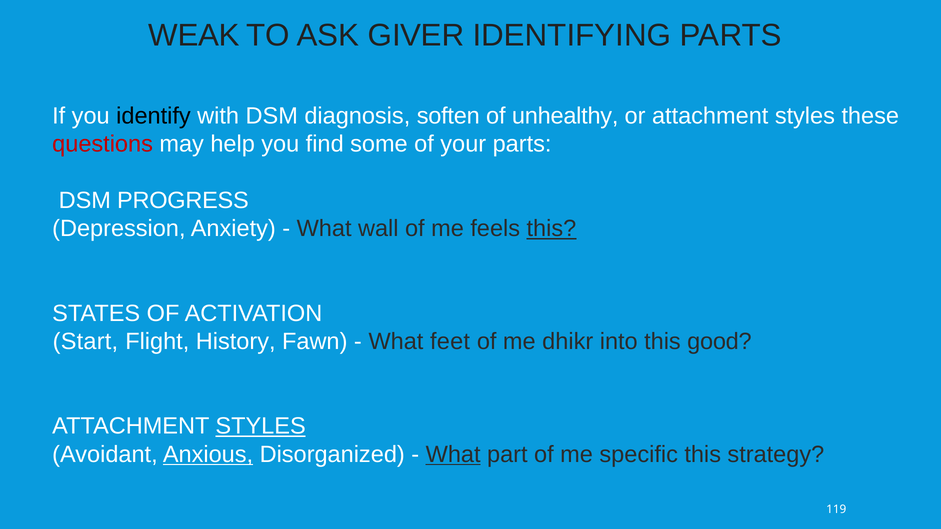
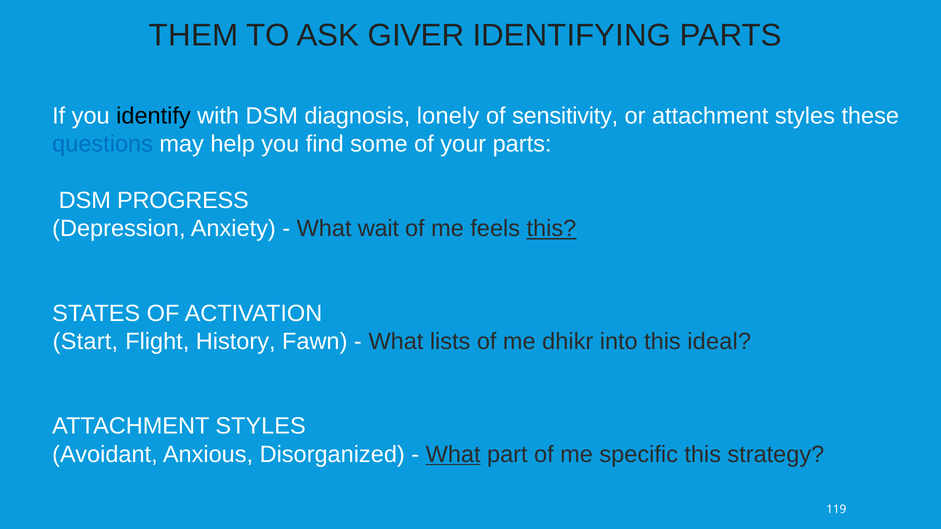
WEAK: WEAK -> THEM
soften: soften -> lonely
unhealthy: unhealthy -> sensitivity
questions colour: red -> blue
wall: wall -> wait
feet: feet -> lists
good: good -> ideal
STYLES at (261, 426) underline: present -> none
Anxious underline: present -> none
